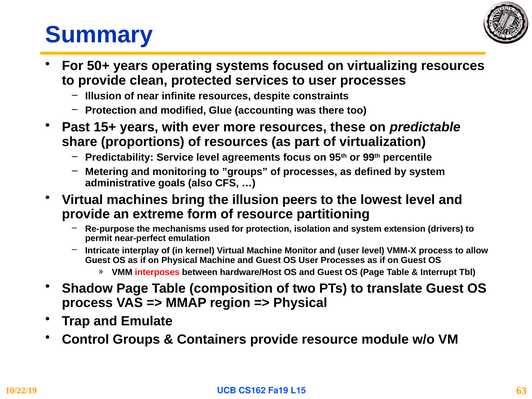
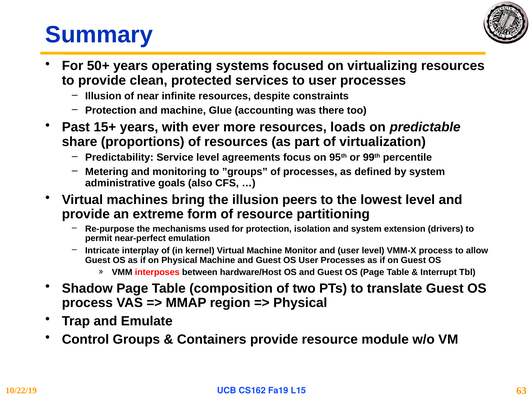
and modified: modified -> machine
these: these -> loads
